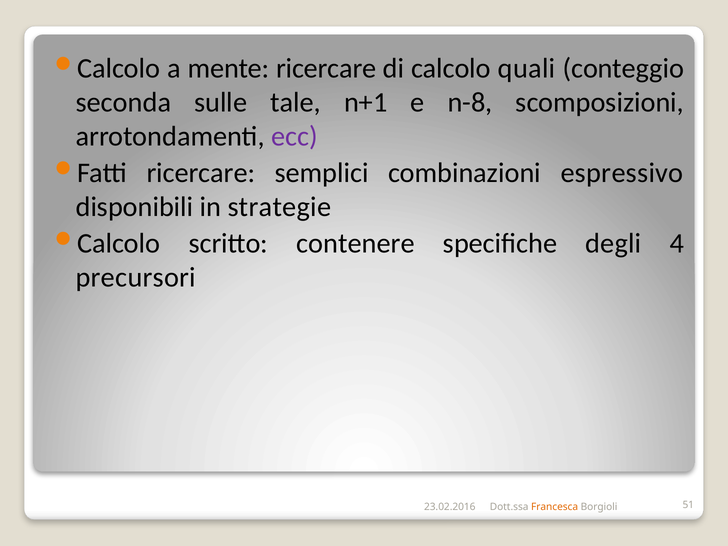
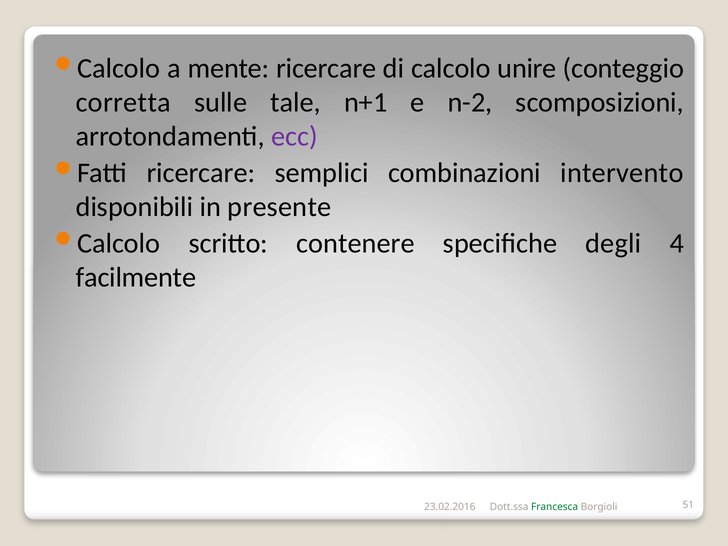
quali: quali -> unire
seconda: seconda -> corretta
n-8: n-8 -> n-2
espressivo: espressivo -> intervento
strategie: strategie -> presente
precursori: precursori -> facilmente
Francesca colour: orange -> green
